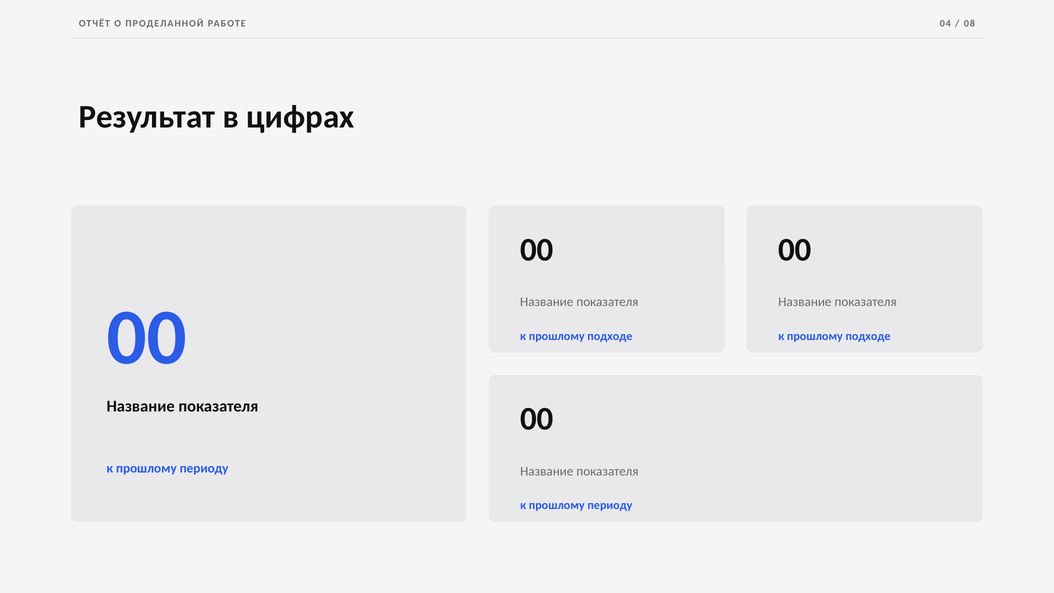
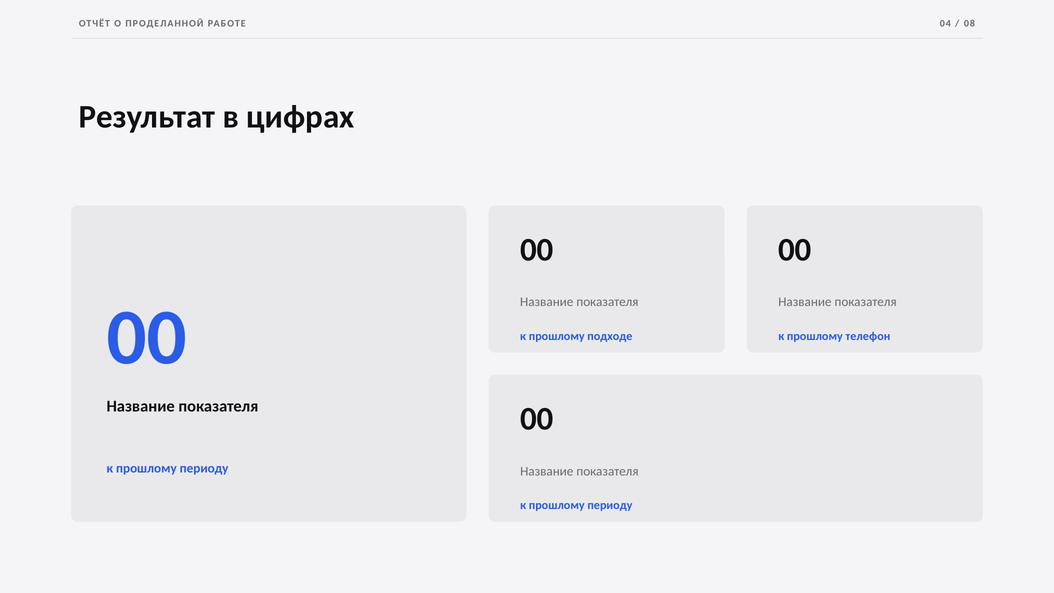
подходе at (868, 336): подходе -> телефон
